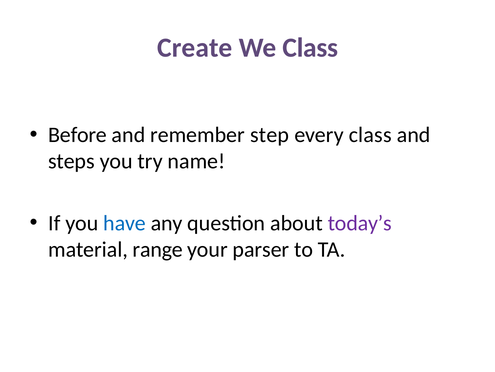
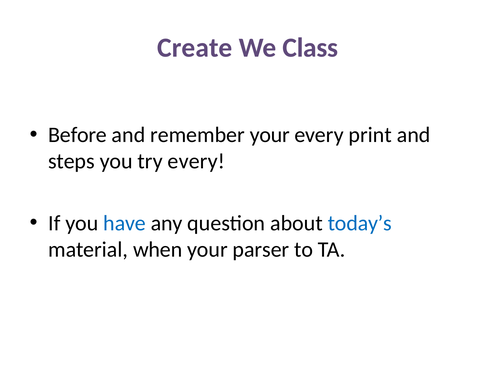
remember step: step -> your
every class: class -> print
try name: name -> every
today’s colour: purple -> blue
range: range -> when
